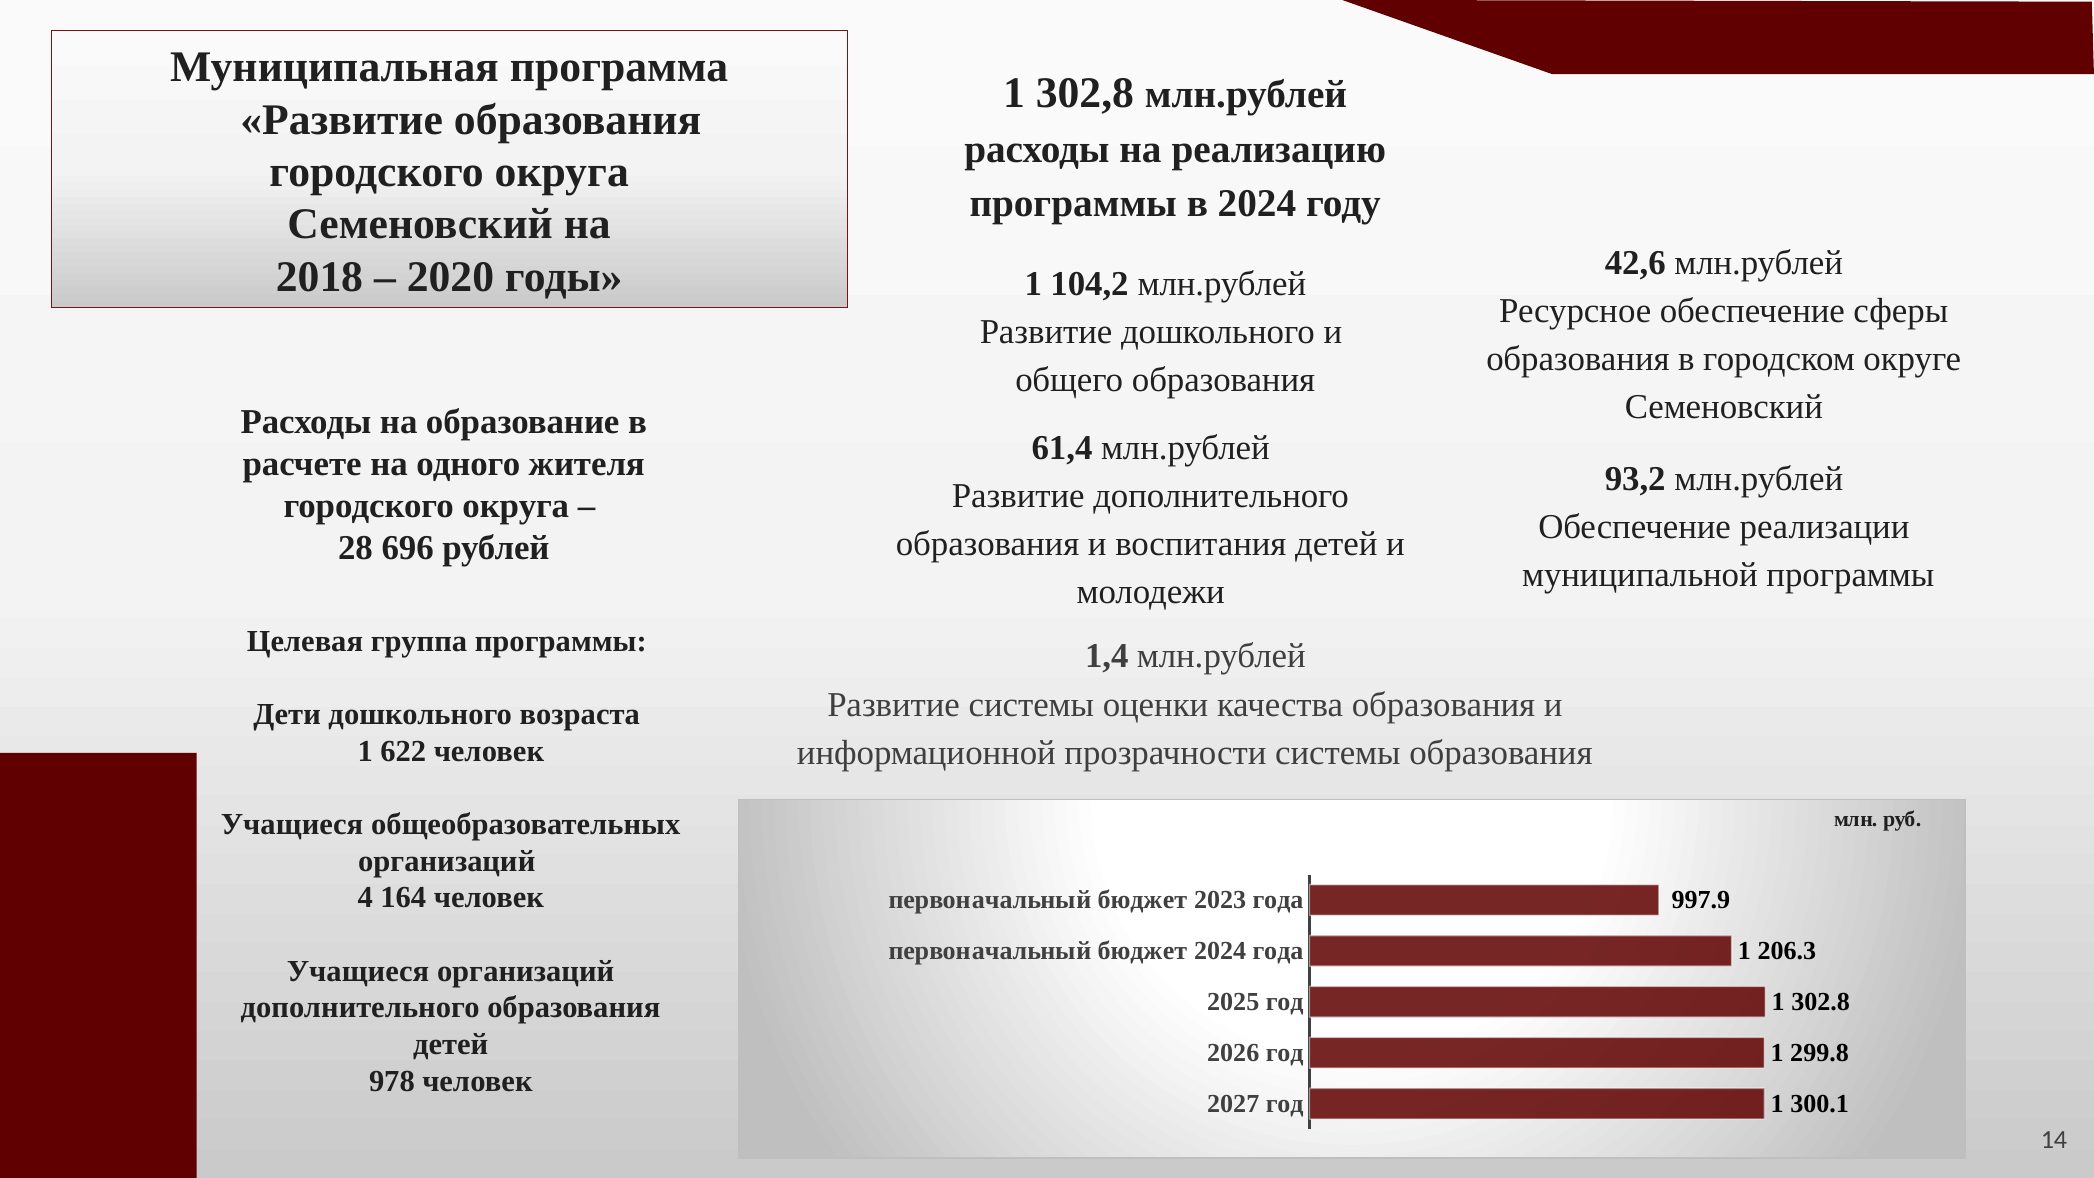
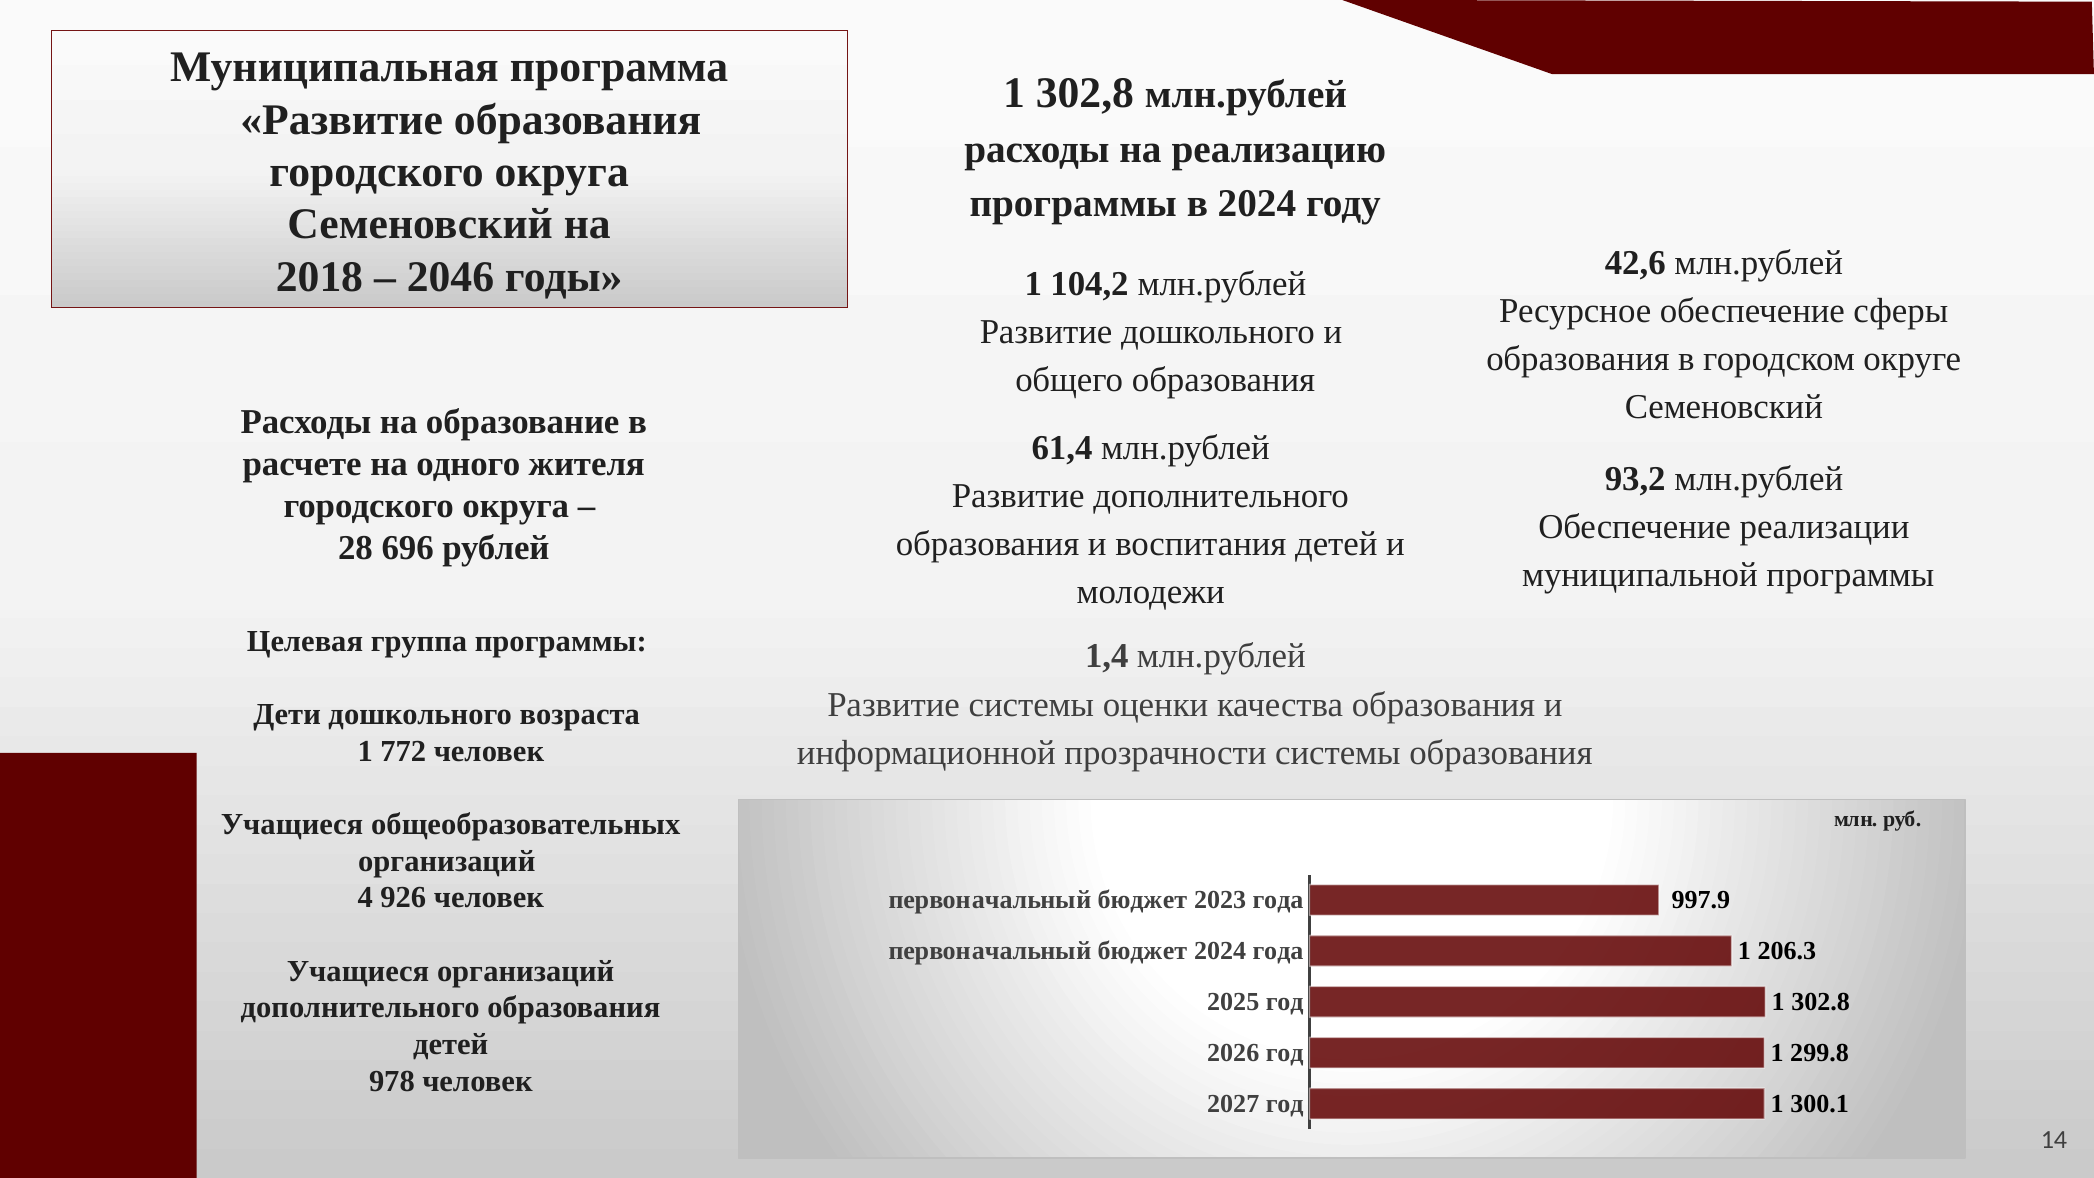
2020: 2020 -> 2046
622: 622 -> 772
164: 164 -> 926
